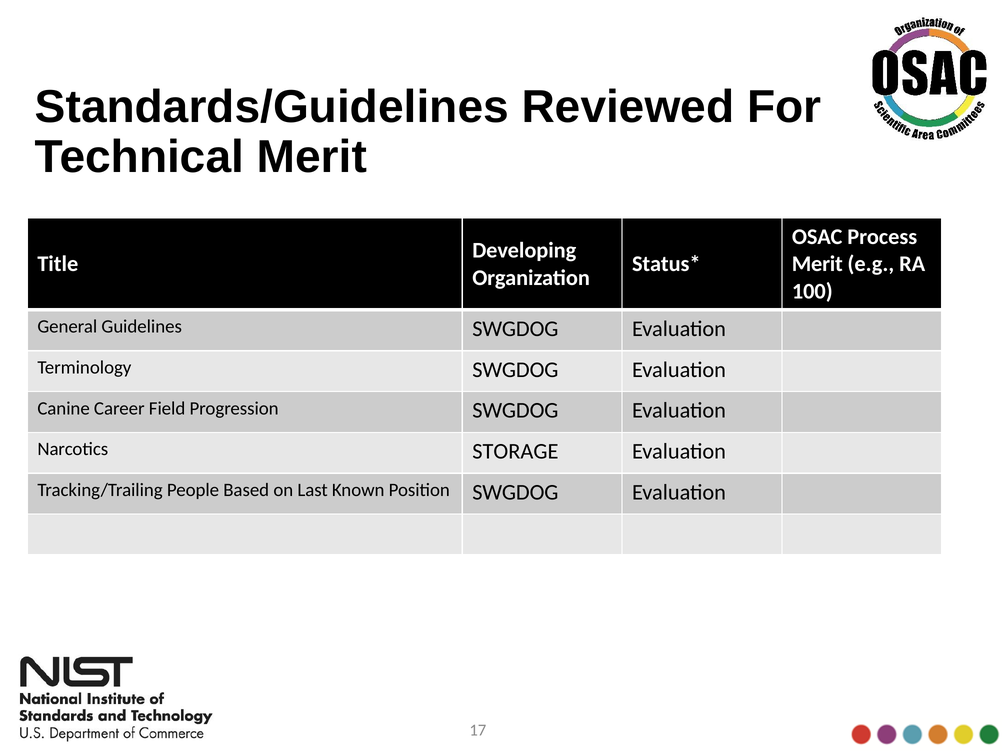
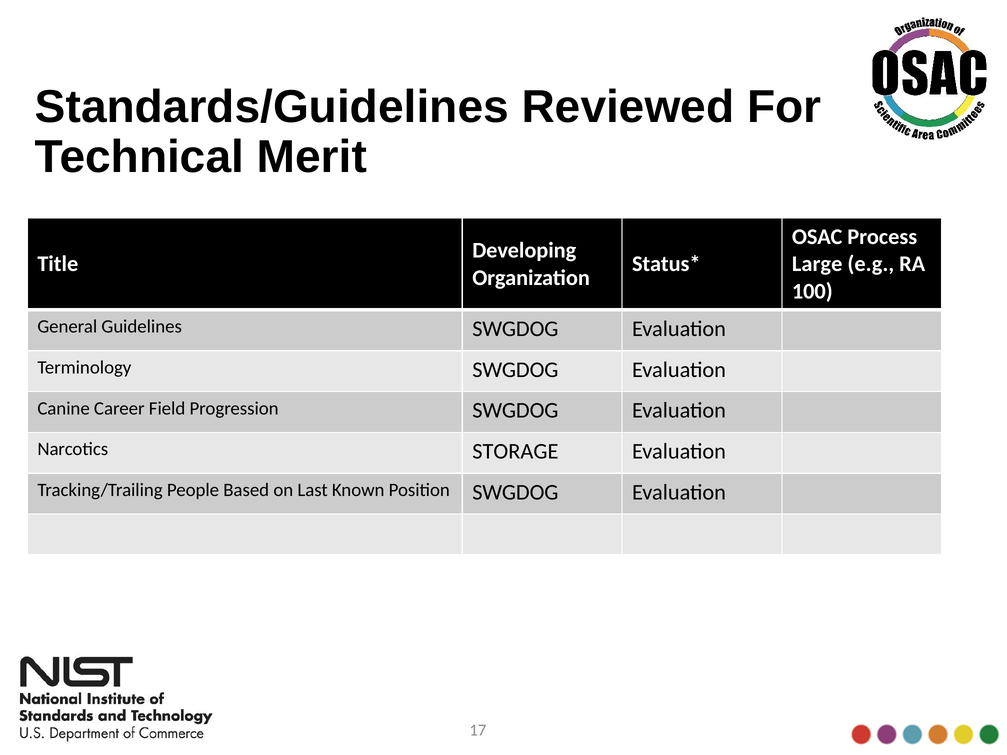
Merit at (817, 264): Merit -> Large
